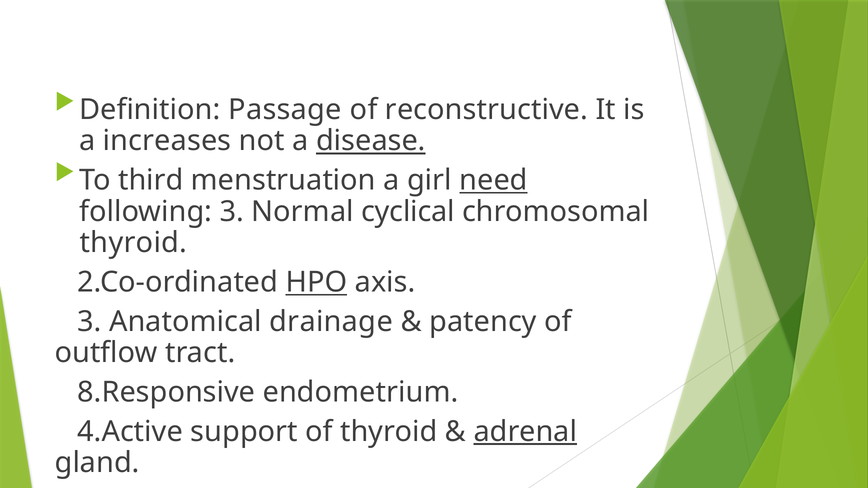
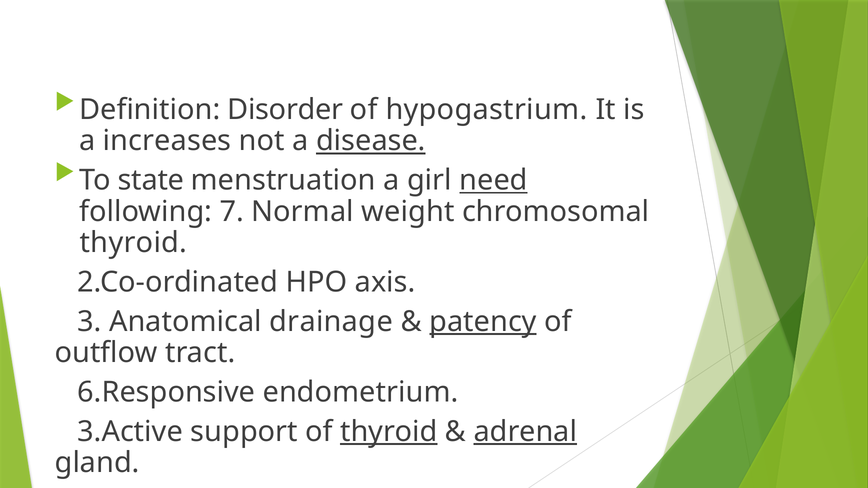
Passage: Passage -> Disorder
reconstructive: reconstructive -> hypogastrium
third: third -> state
following 3: 3 -> 7
cyclical: cyclical -> weight
HPO underline: present -> none
patency underline: none -> present
8.Responsive: 8.Responsive -> 6.Responsive
4.Active: 4.Active -> 3.Active
thyroid at (389, 432) underline: none -> present
